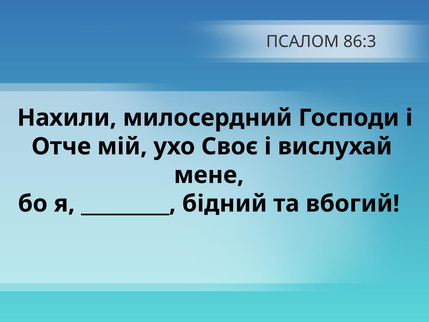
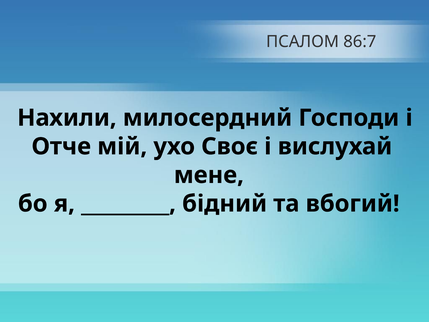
86:3: 86:3 -> 86:7
